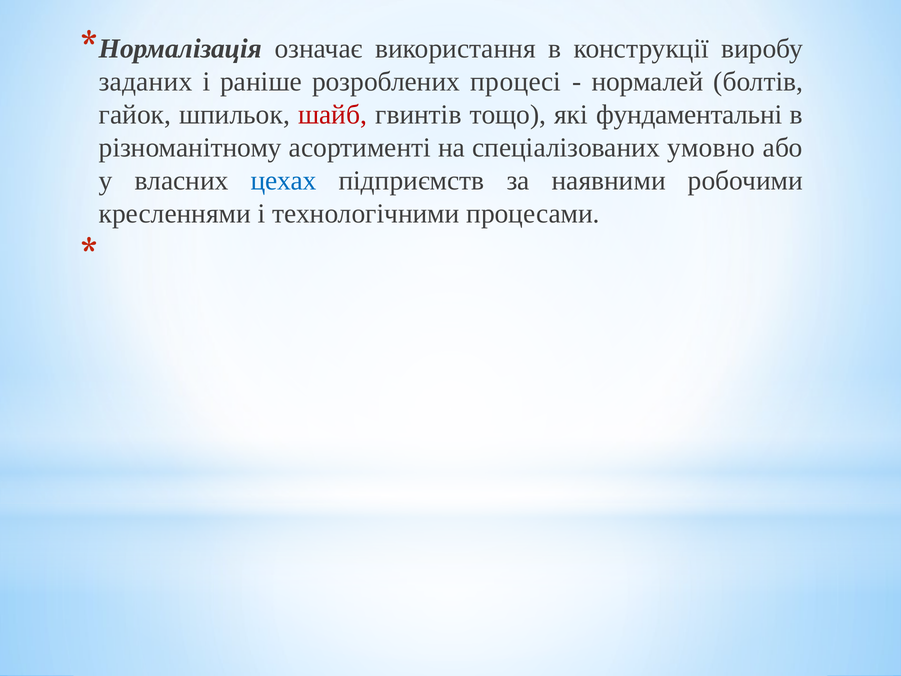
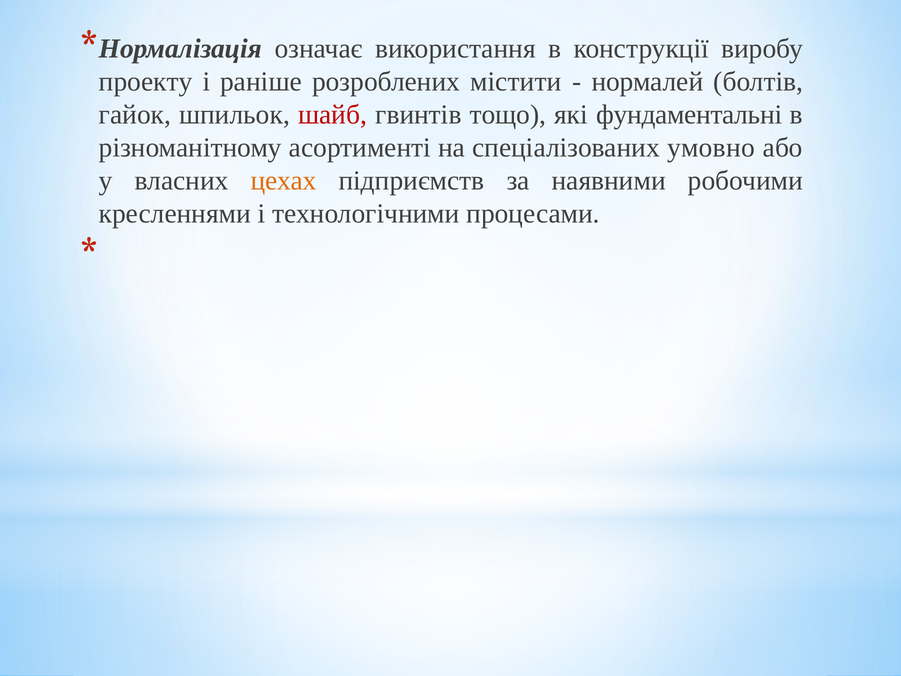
заданих: заданих -> проекту
процесі: процесі -> містити
цехах colour: blue -> orange
